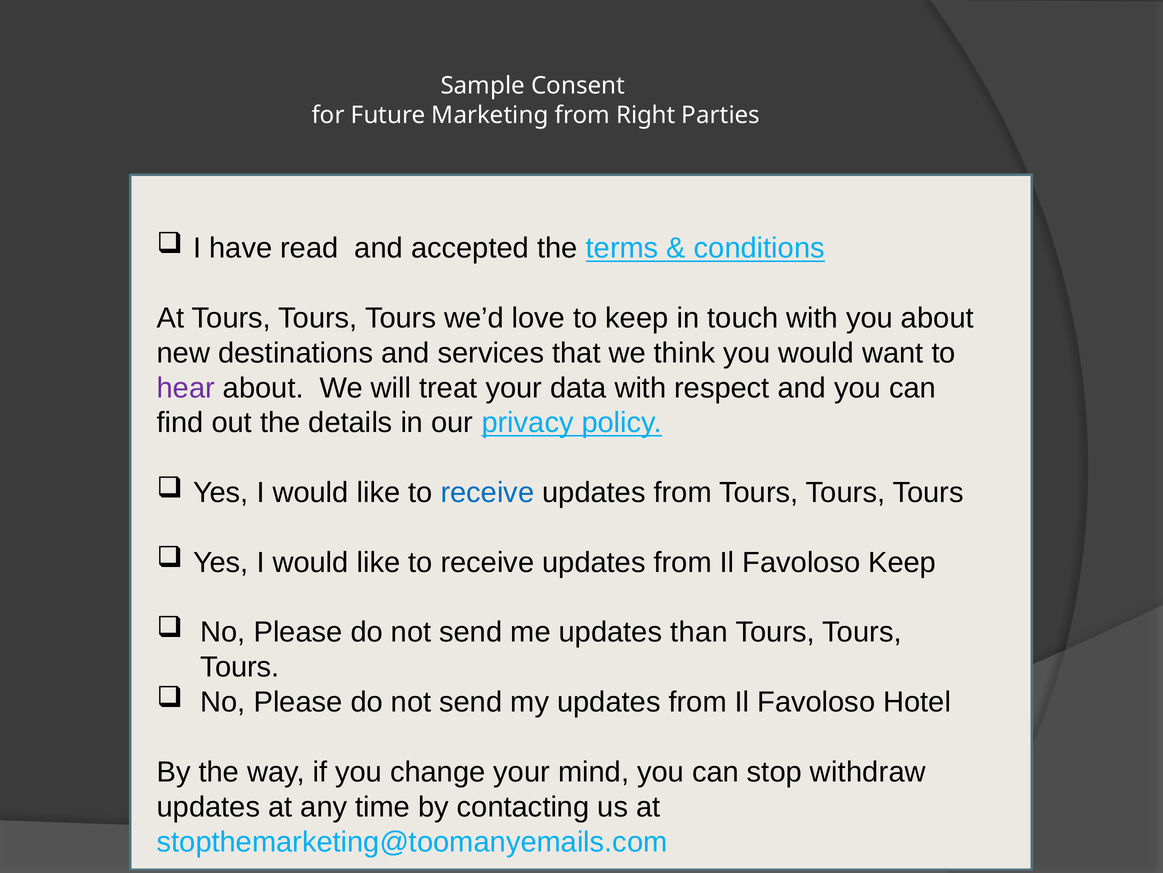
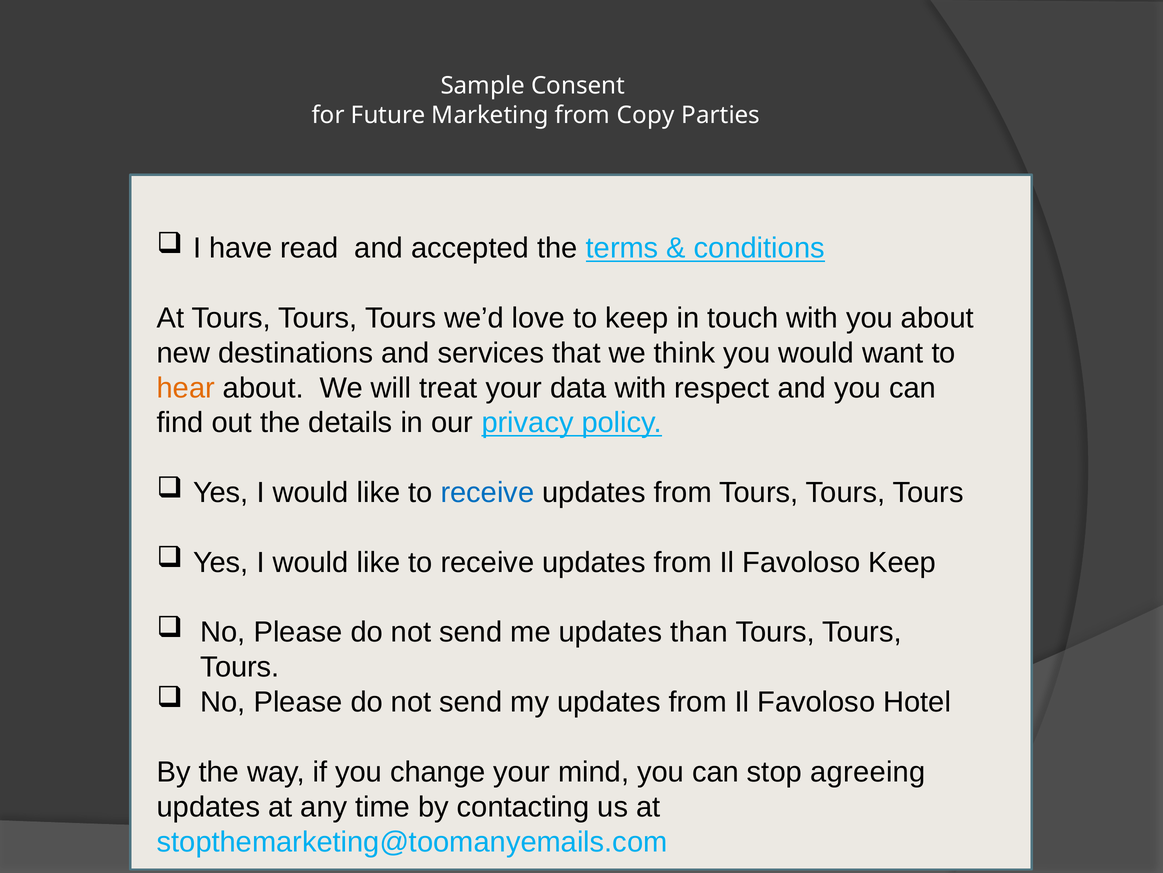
Right: Right -> Copy
hear colour: purple -> orange
withdraw: withdraw -> agreeing
